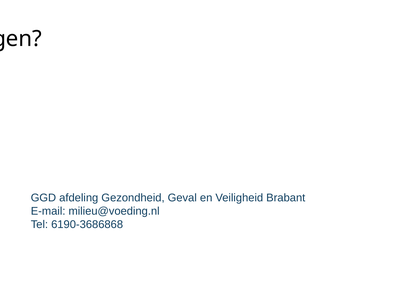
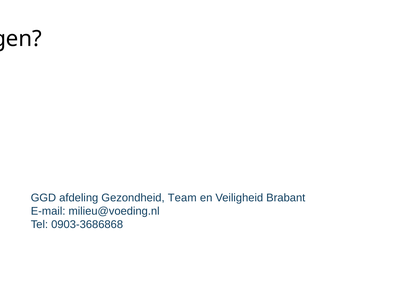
Geval: Geval -> Team
6190-3686868: 6190-3686868 -> 0903-3686868
